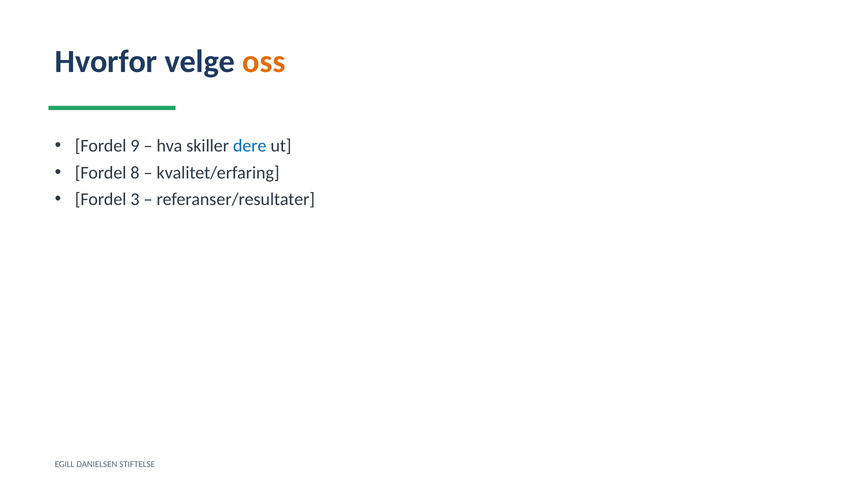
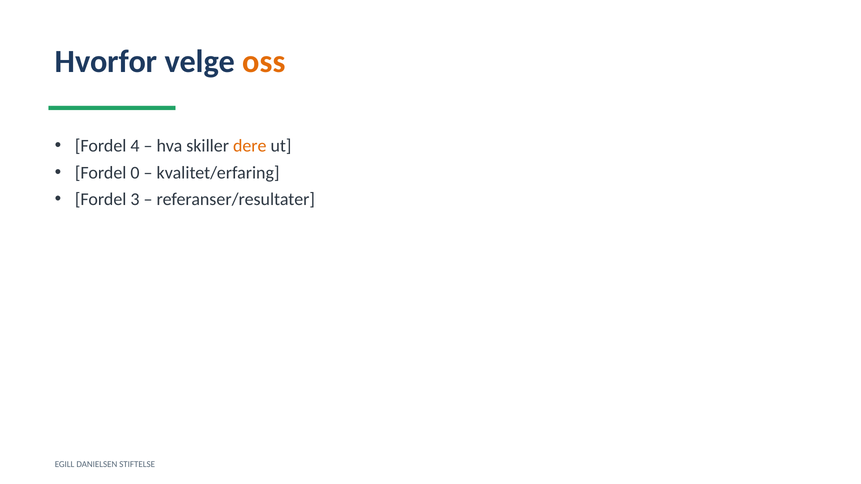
9: 9 -> 4
dere colour: blue -> orange
8: 8 -> 0
